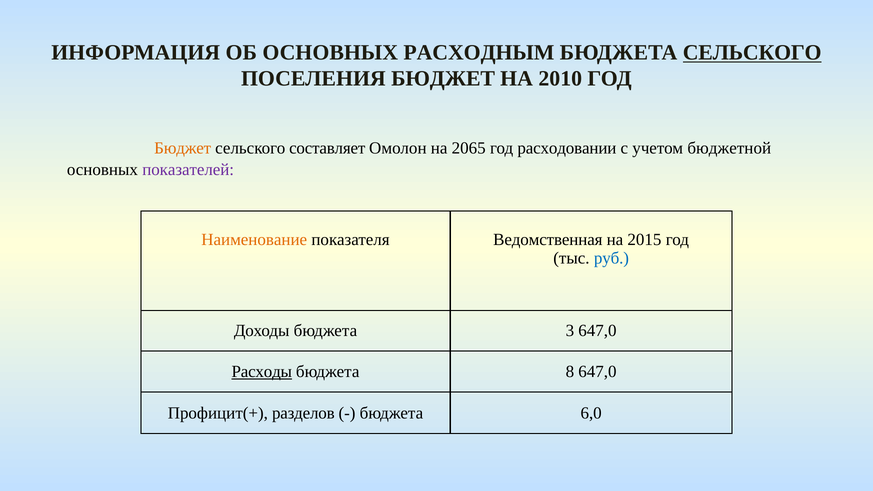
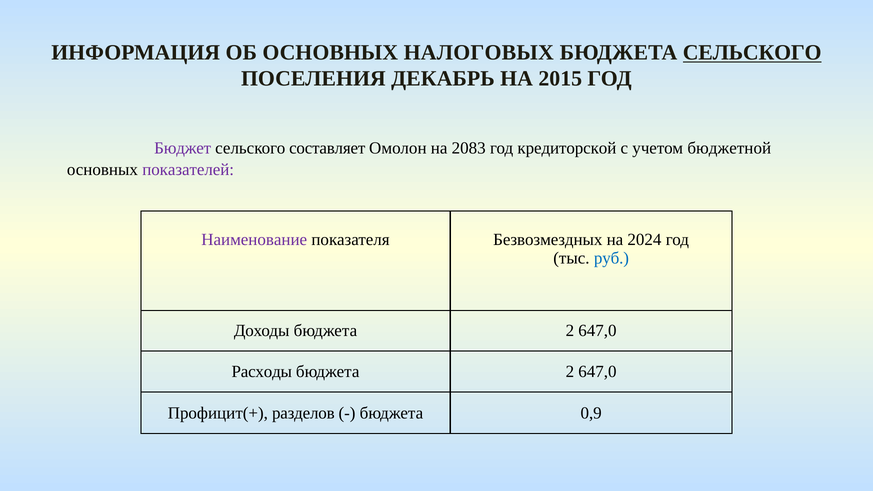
РАСХОДНЫМ: РАСХОДНЫМ -> НАЛОГОВЫХ
ПОСЕЛЕНИЯ БЮДЖЕТ: БЮДЖЕТ -> ДЕКАБРЬ
2010: 2010 -> 2015
Бюджет at (183, 148) colour: orange -> purple
2065: 2065 -> 2083
расходовании: расходовании -> кредиторской
Наименование colour: orange -> purple
Ведомственная: Ведомственная -> Безвозмездных
2015: 2015 -> 2024
Доходы бюджета 3: 3 -> 2
Расходы underline: present -> none
8 at (570, 372): 8 -> 2
6,0: 6,0 -> 0,9
